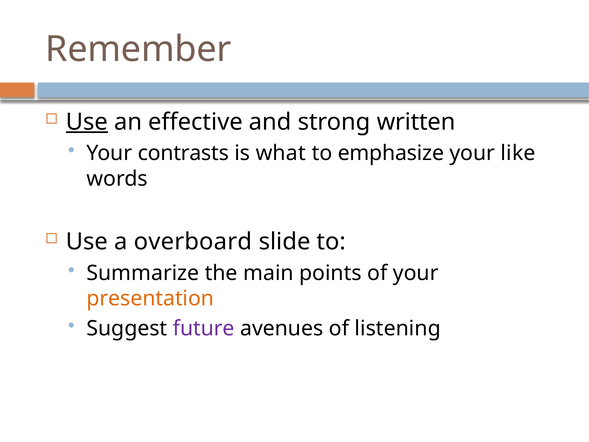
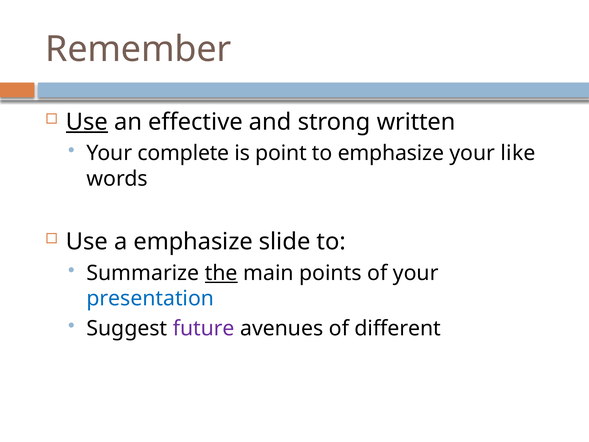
contrasts: contrasts -> complete
what: what -> point
a overboard: overboard -> emphasize
the underline: none -> present
presentation colour: orange -> blue
listening: listening -> different
